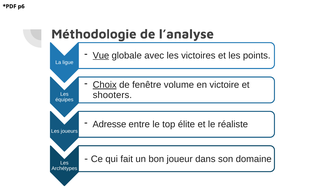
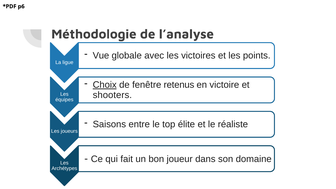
Vue underline: present -> none
volume: volume -> retenus
Adresse: Adresse -> Saisons
